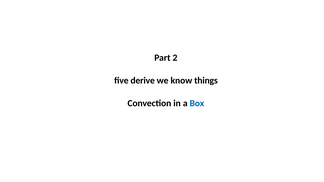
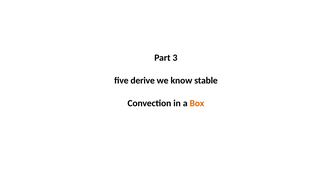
2: 2 -> 3
things: things -> stable
Box colour: blue -> orange
